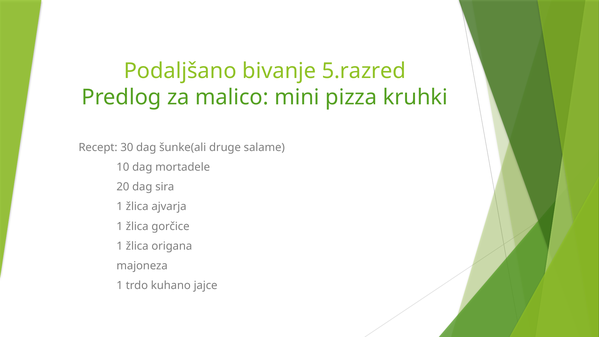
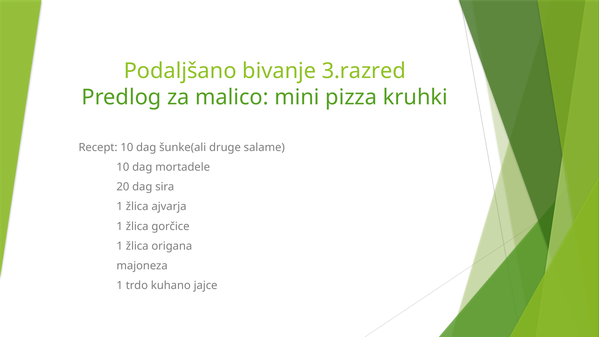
5.razred: 5.razred -> 3.razred
Recept 30: 30 -> 10
